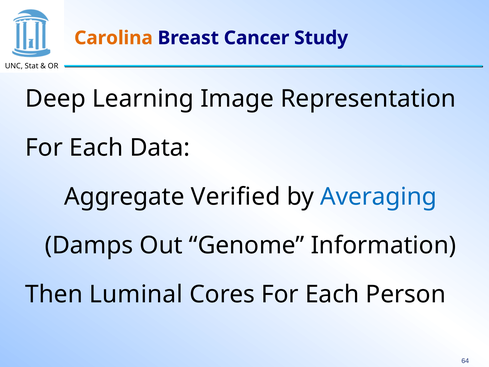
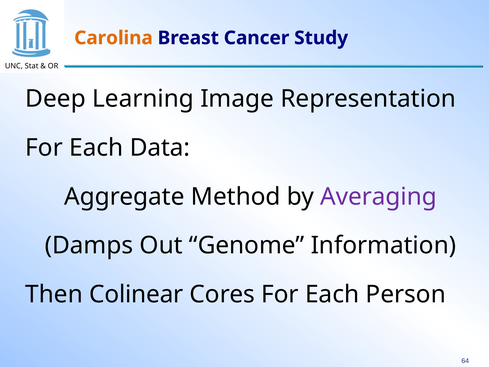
Verified: Verified -> Method
Averaging colour: blue -> purple
Luminal: Luminal -> Colinear
